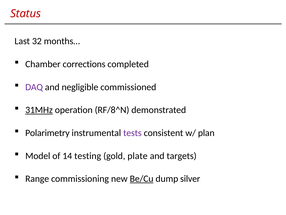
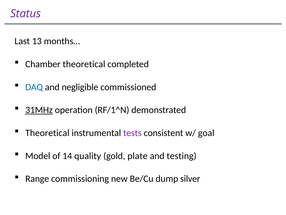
Status colour: red -> purple
32: 32 -> 13
Chamber corrections: corrections -> theoretical
DAQ colour: purple -> blue
RF/8^N: RF/8^N -> RF/1^N
Polarimetry at (47, 133): Polarimetry -> Theoretical
plan: plan -> goal
testing: testing -> quality
targets: targets -> testing
Be/Cu underline: present -> none
